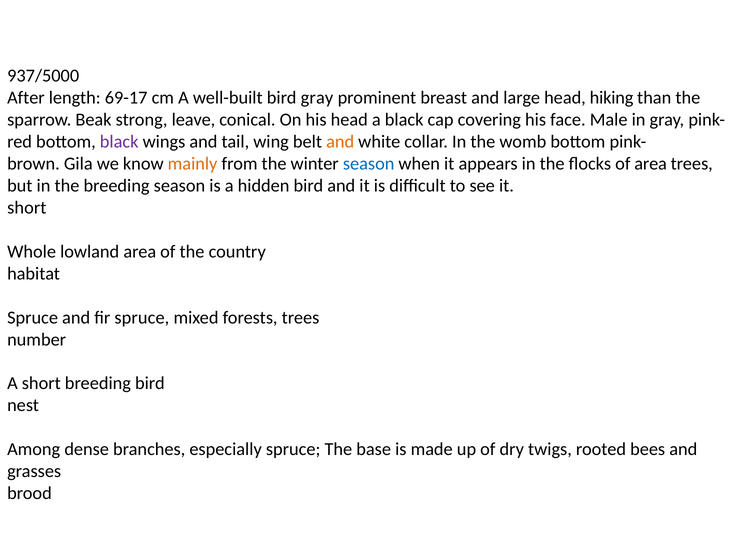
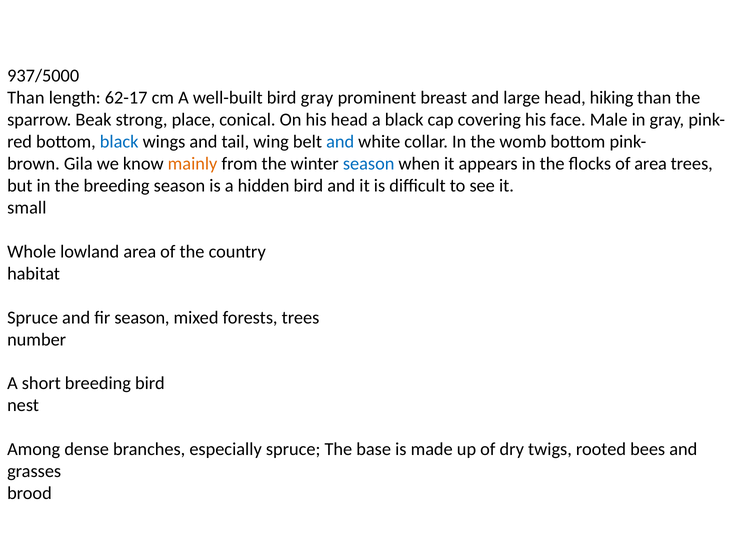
After at (26, 98): After -> Than
69-17: 69-17 -> 62-17
leave: leave -> place
black at (119, 142) colour: purple -> blue
and at (340, 142) colour: orange -> blue
short at (27, 208): short -> small
fir spruce: spruce -> season
